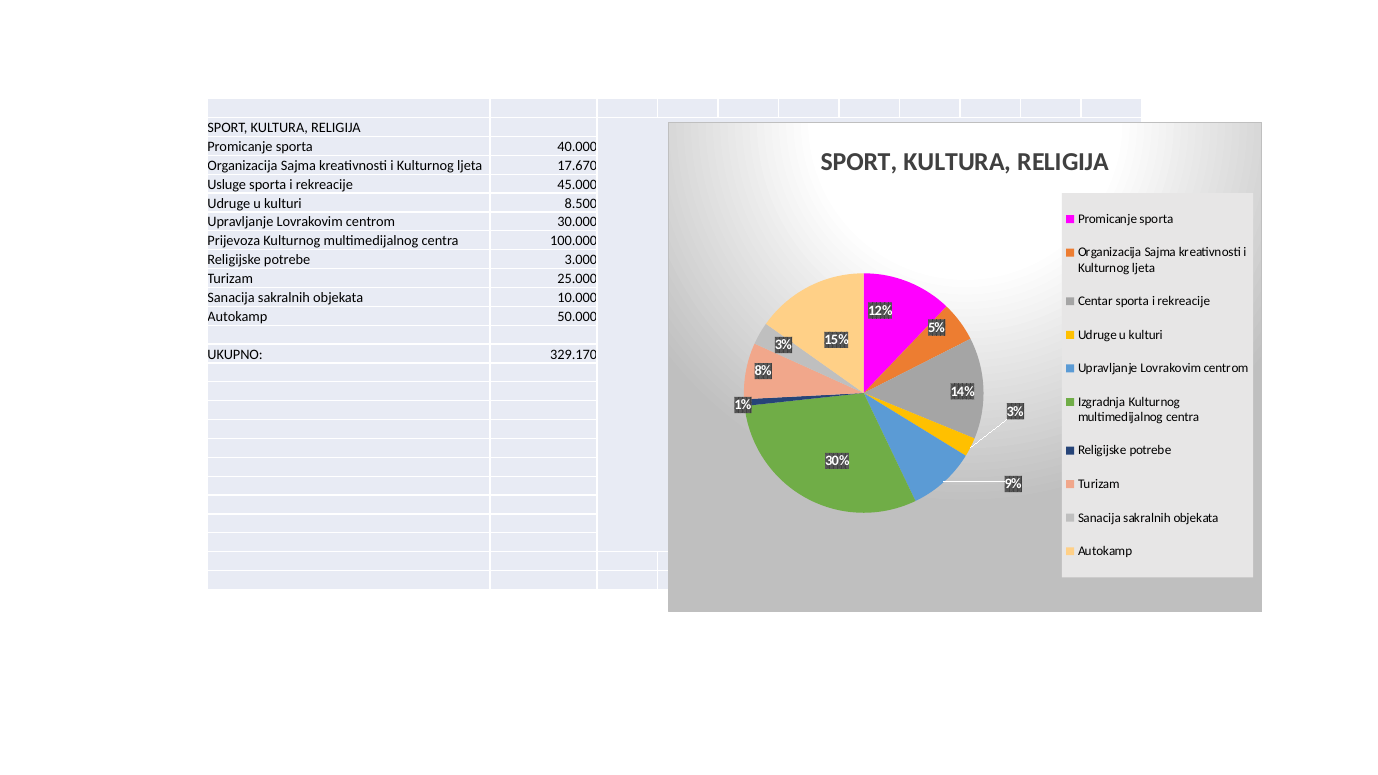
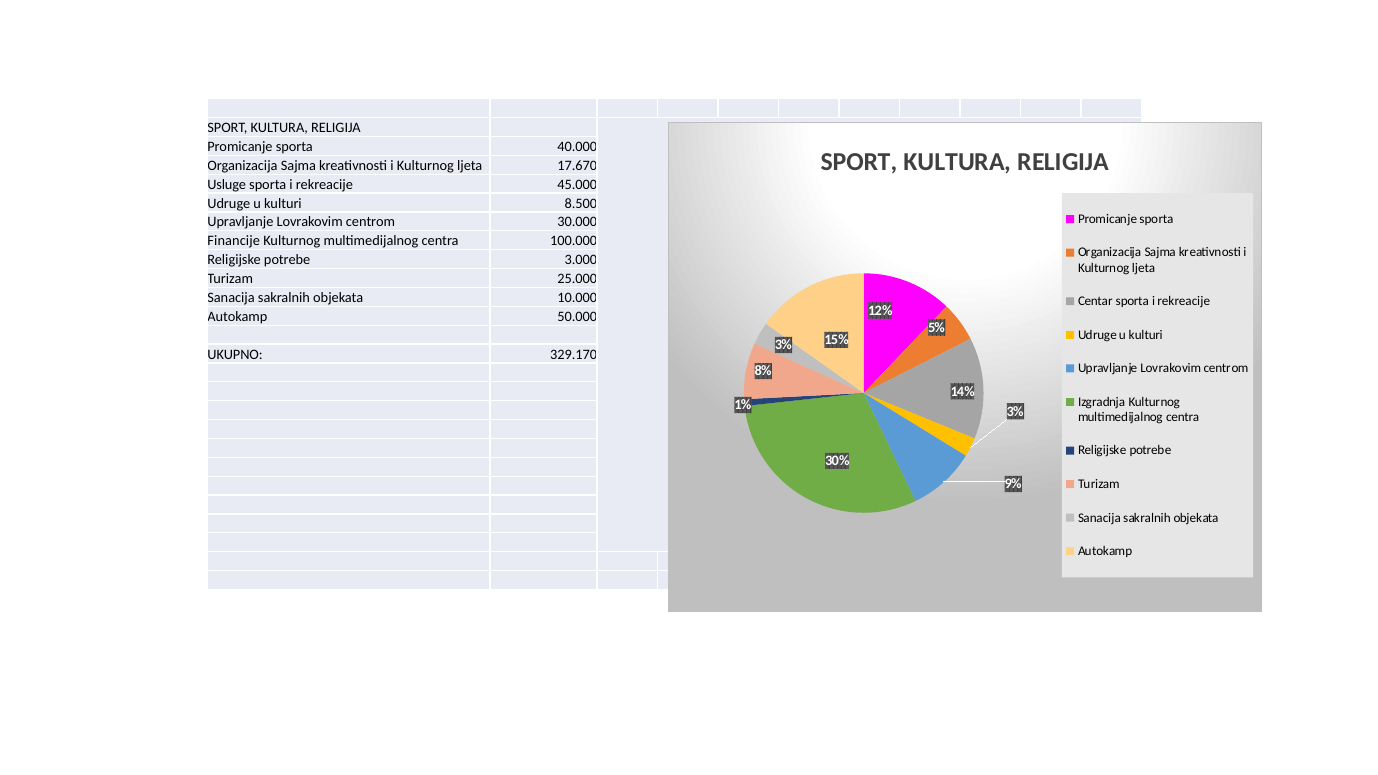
Prijevoza: Prijevoza -> Financije
